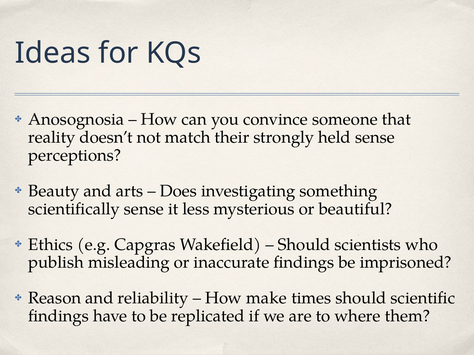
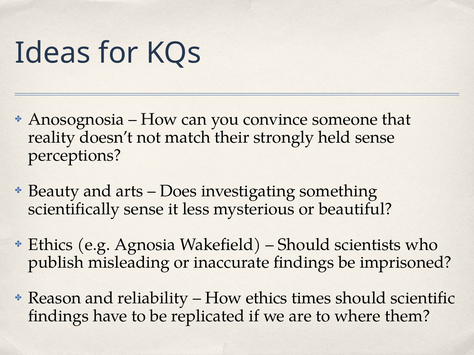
Capgras: Capgras -> Agnosia
How make: make -> ethics
